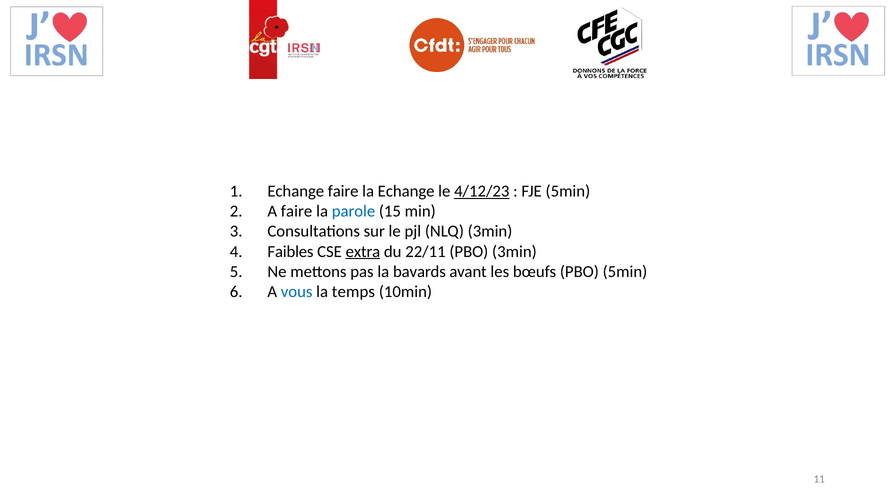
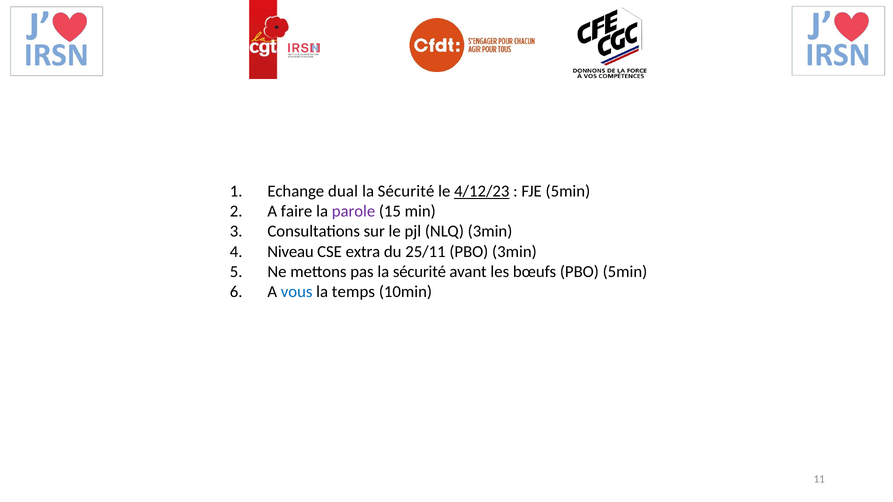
Echange faire: faire -> dual
Echange at (406, 191): Echange -> Sécurité
parole colour: blue -> purple
Faibles: Faibles -> Niveau
extra underline: present -> none
22/11: 22/11 -> 25/11
pas la bavards: bavards -> sécurité
